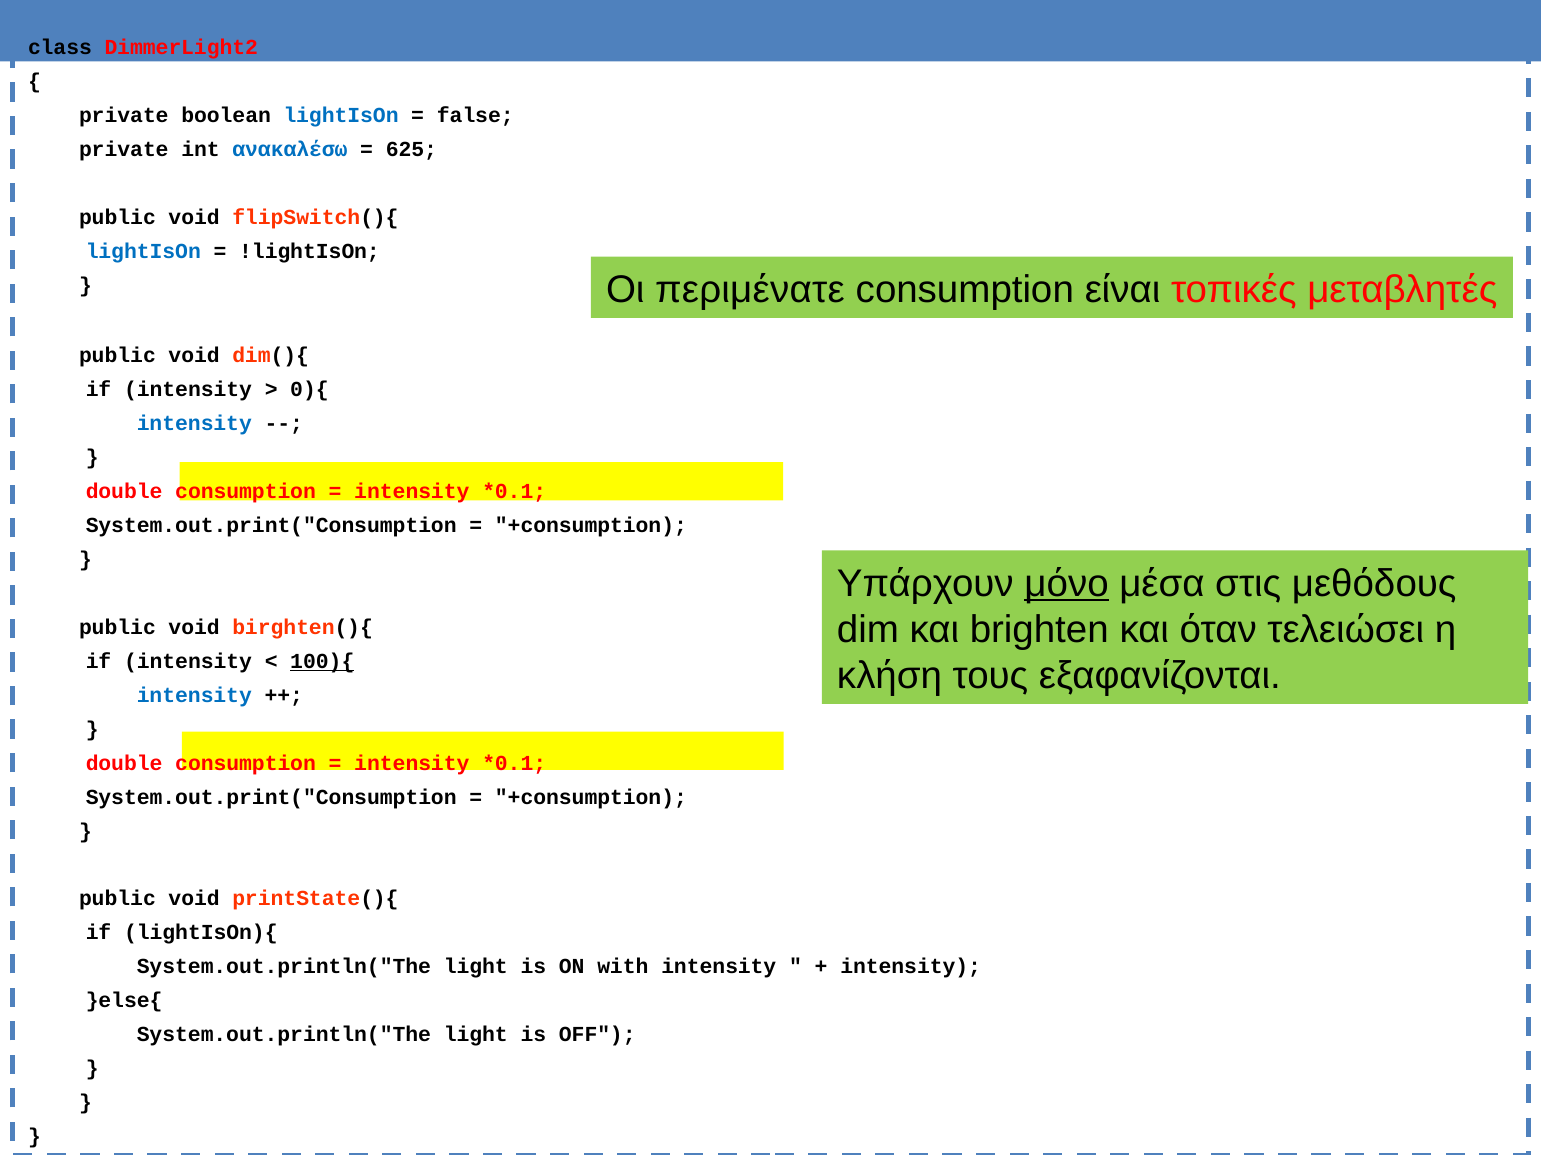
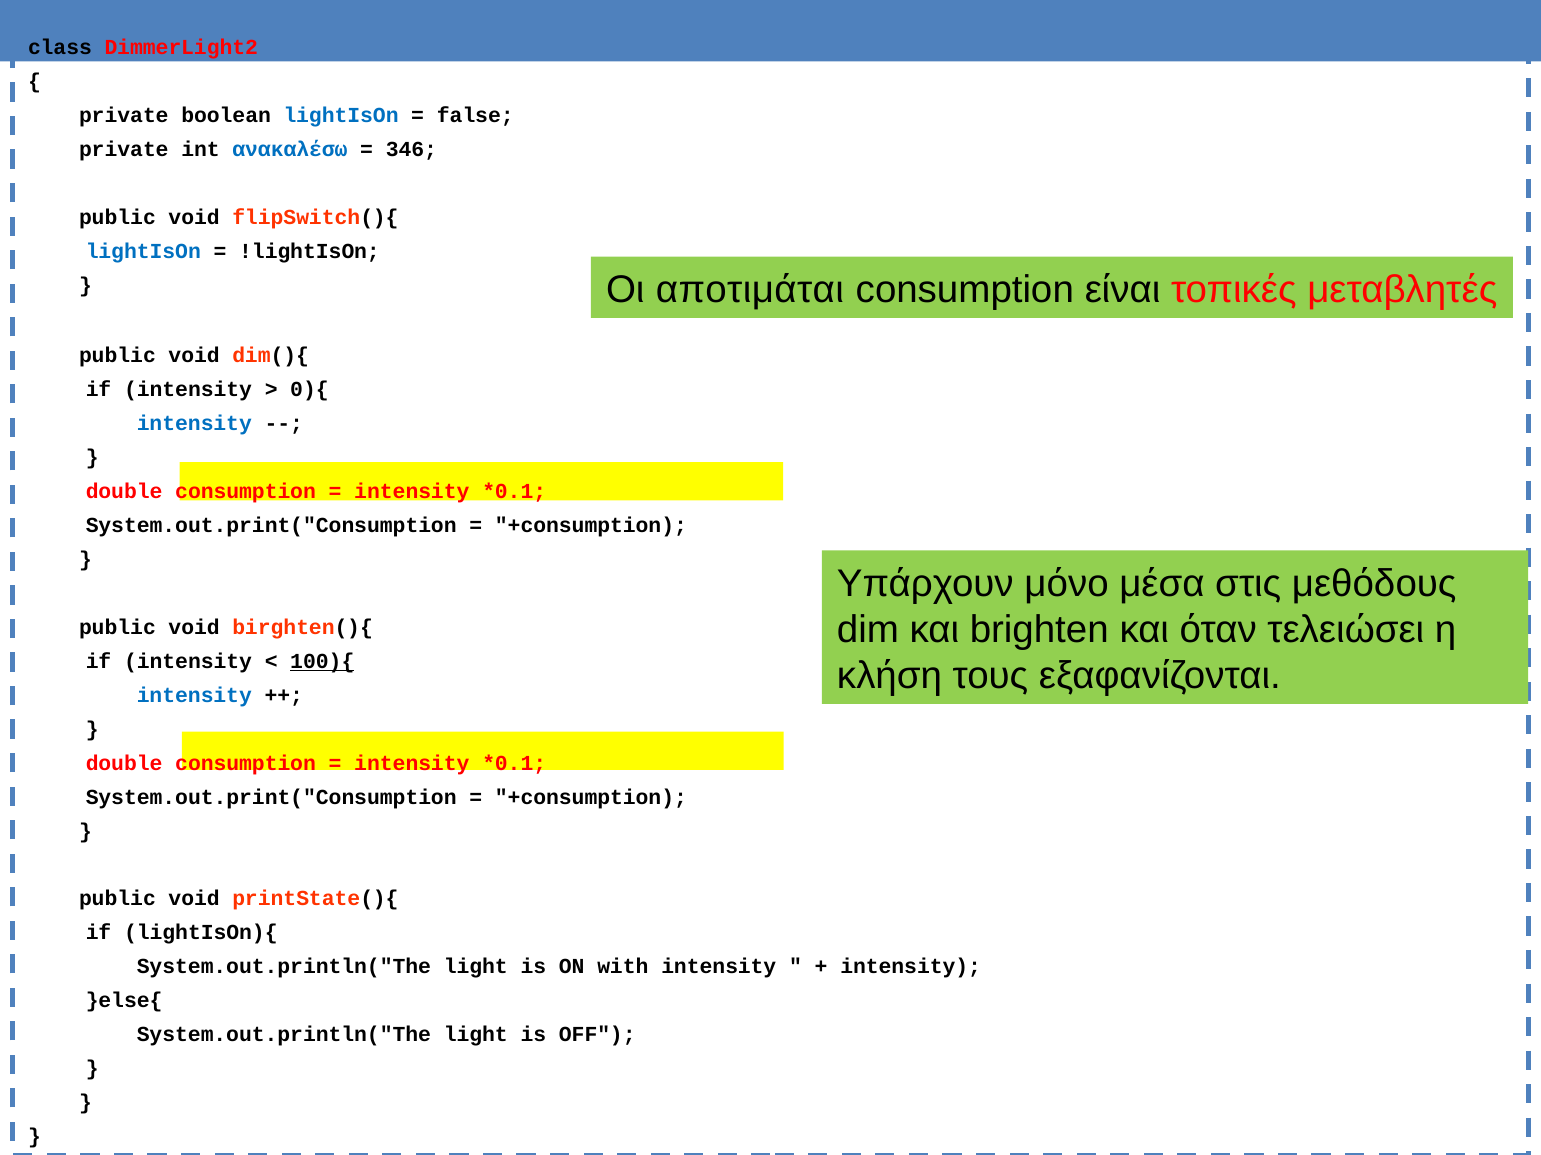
625: 625 -> 346
περιμένατε: περιμένατε -> αποτιμάται
μόνο underline: present -> none
